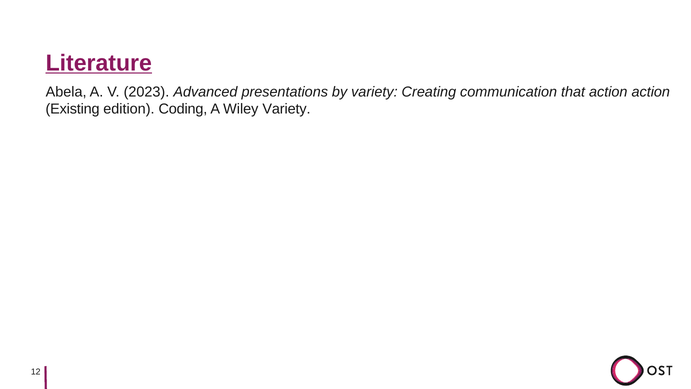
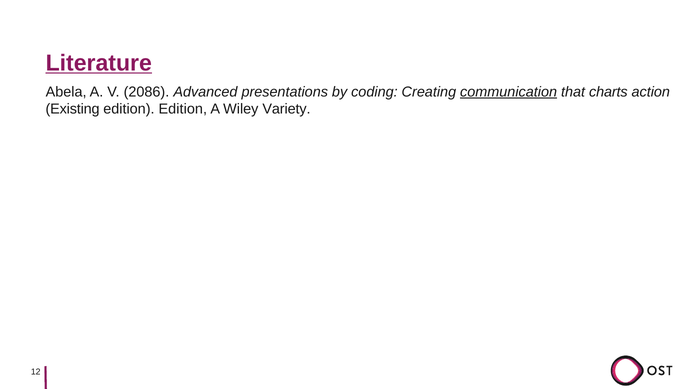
2023: 2023 -> 2086
by variety: variety -> coding
communication underline: none -> present
that action: action -> charts
edition Coding: Coding -> Edition
